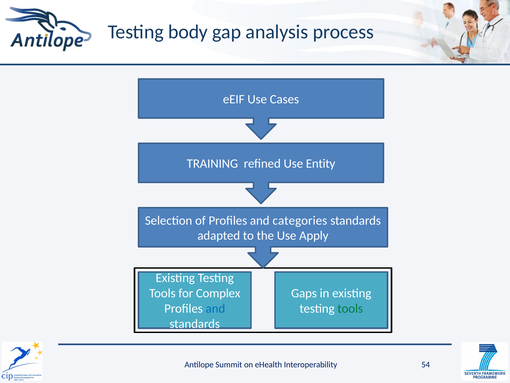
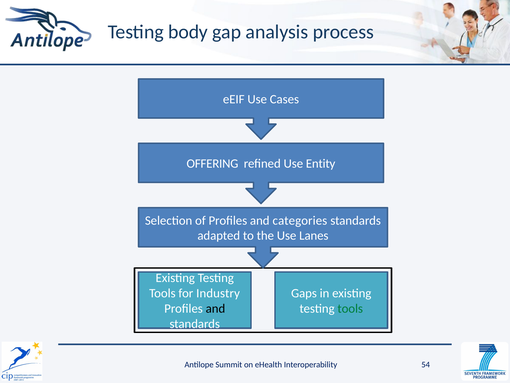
TRAINING: TRAINING -> OFFERING
Apply: Apply -> Lanes
Complex: Complex -> Industry
and at (215, 308) colour: blue -> black
